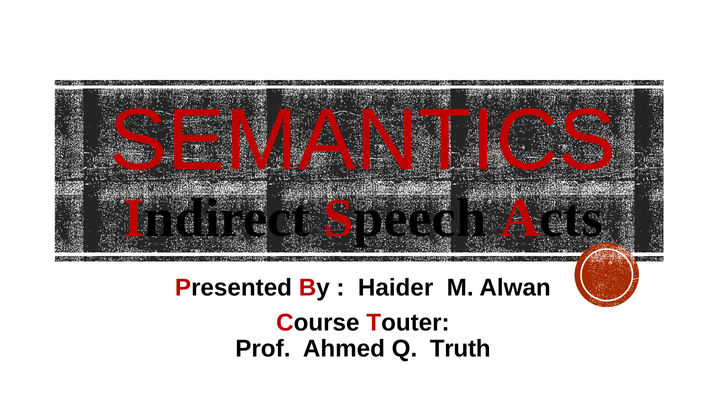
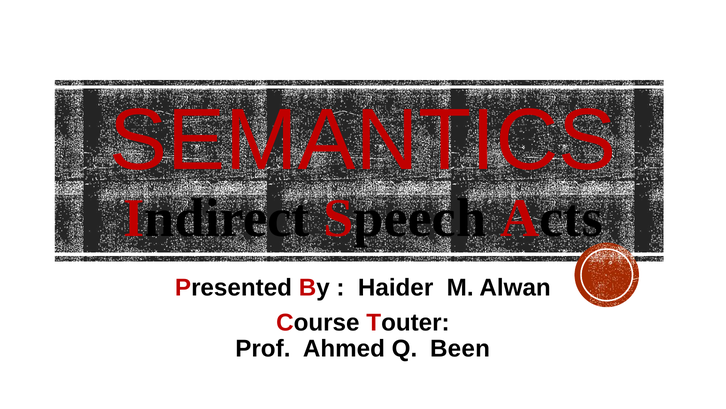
Truth: Truth -> Been
